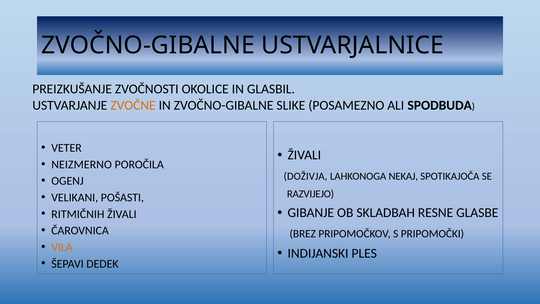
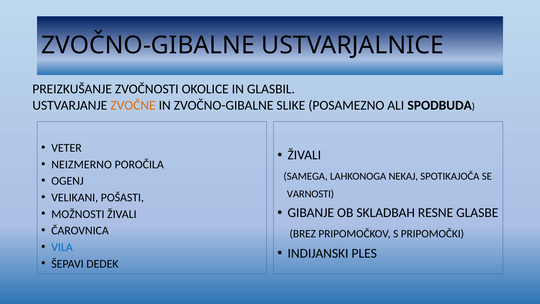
DOŽIVJA: DOŽIVJA -> SAMEGA
RAZVIJEJO: RAZVIJEJO -> VARNOSTI
RITMIČNIH: RITMIČNIH -> MOŽNOSTI
VILA colour: orange -> blue
